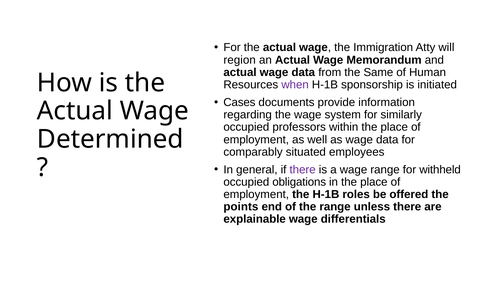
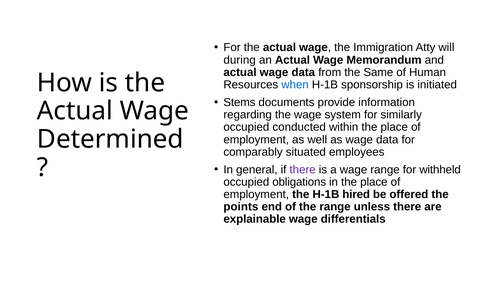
region: region -> during
when colour: purple -> blue
Cases: Cases -> Stems
professors: professors -> conducted
roles: roles -> hired
